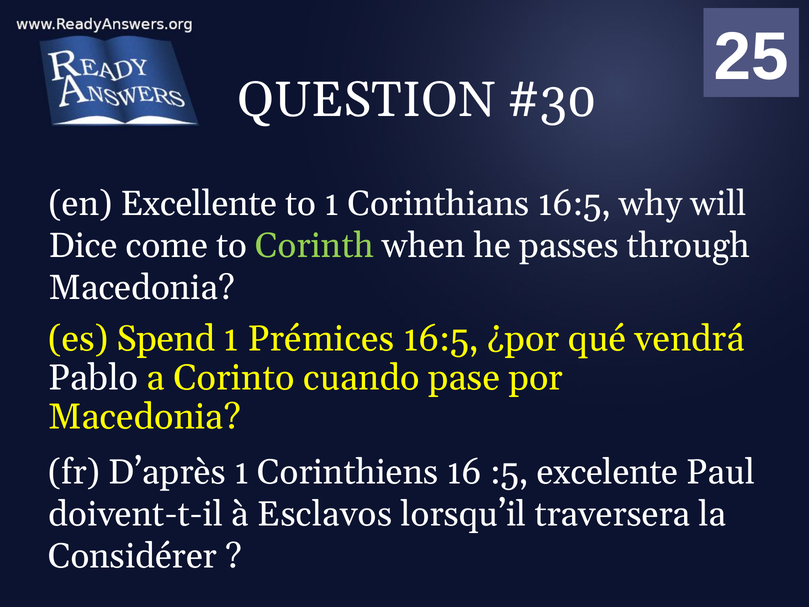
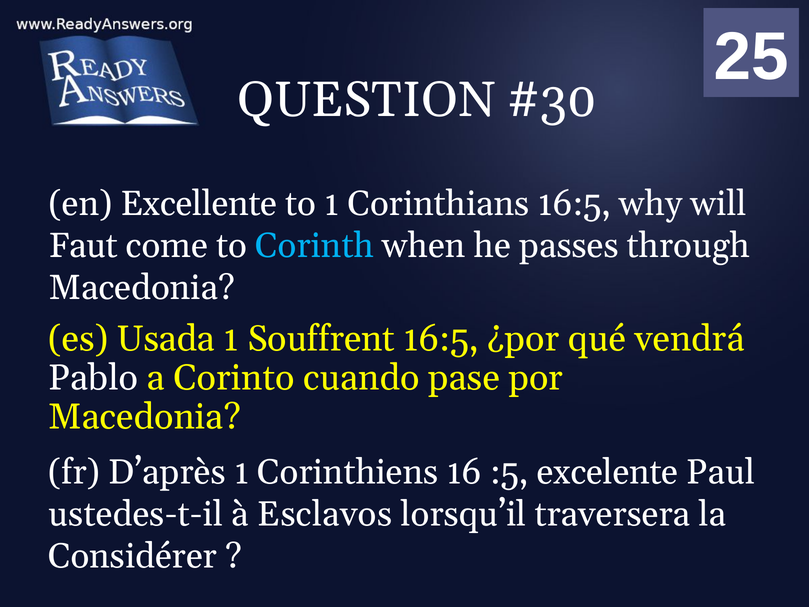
Dice: Dice -> Faut
Corinth colour: light green -> light blue
Spend: Spend -> Usada
Prémices: Prémices -> Souffrent
doivent-t-il: doivent-t-il -> ustedes-t-il
